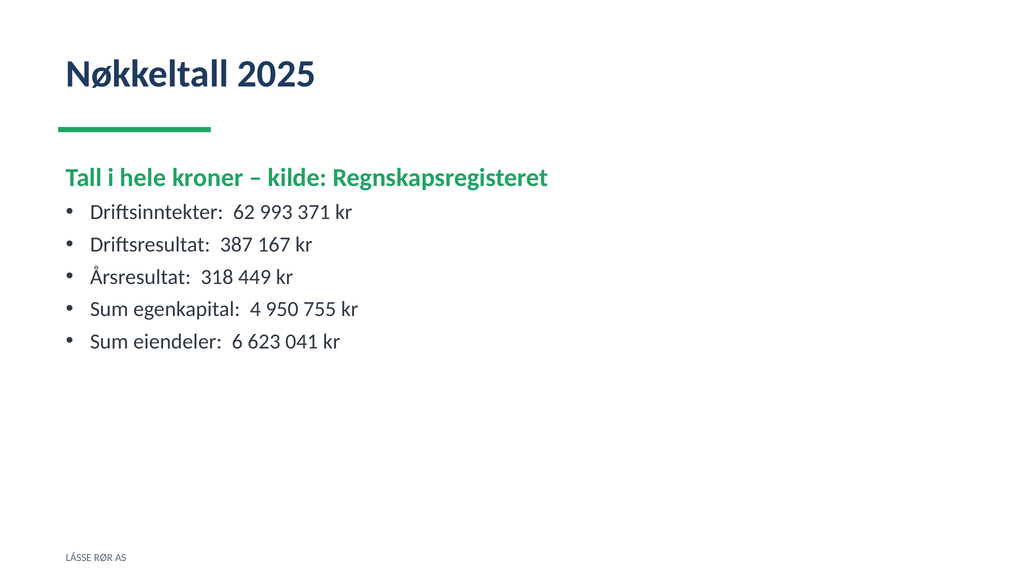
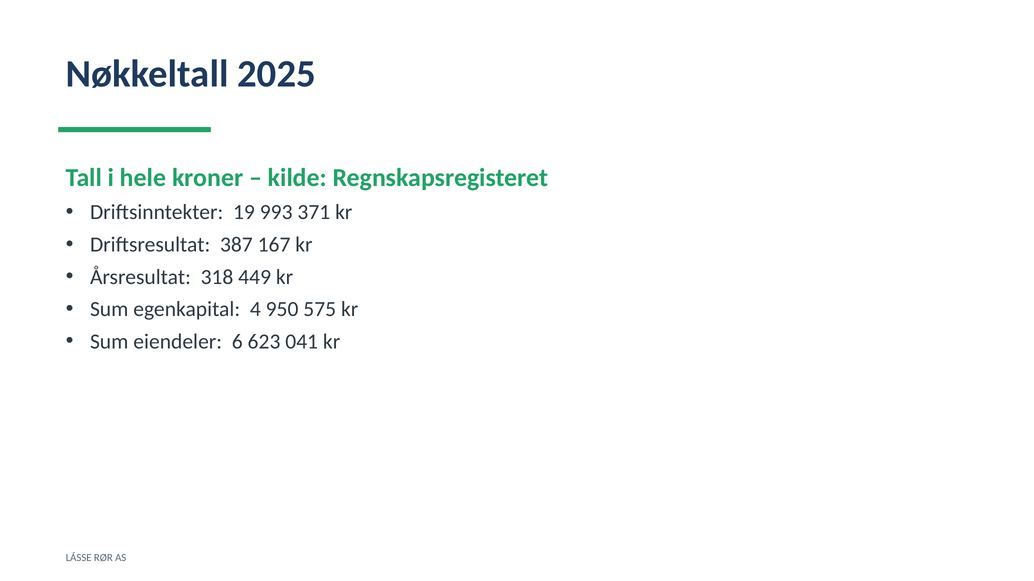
62: 62 -> 19
755: 755 -> 575
